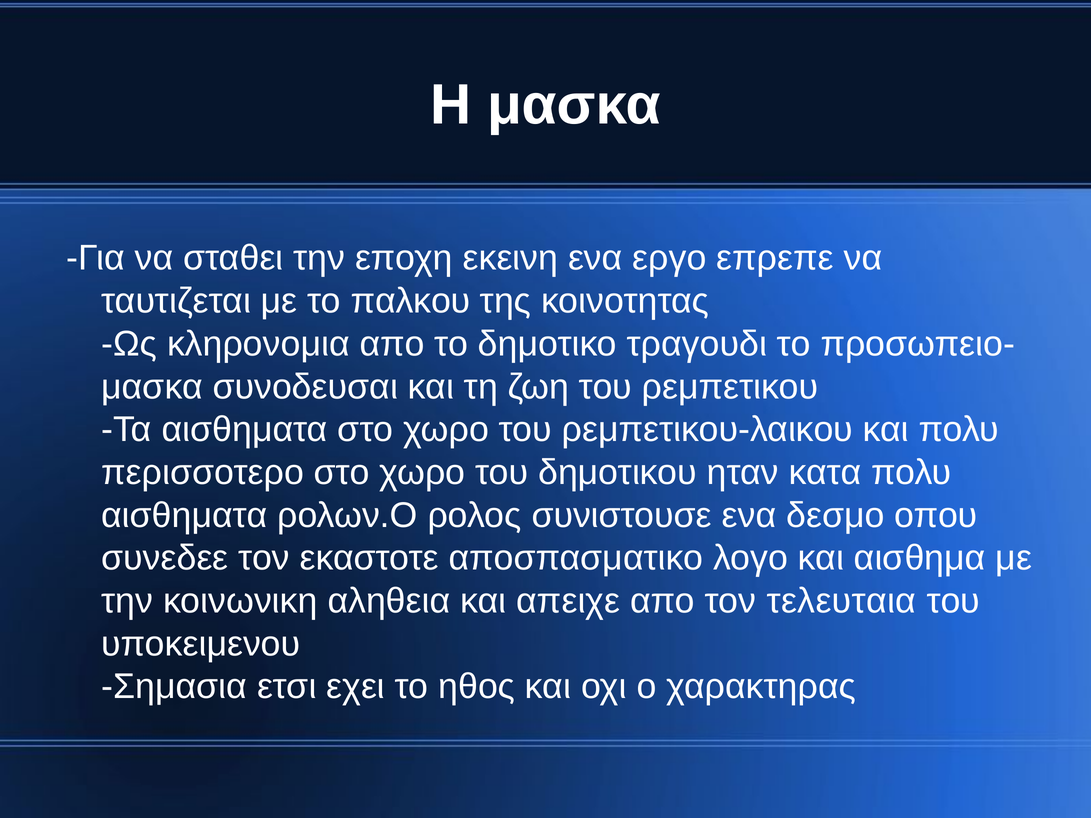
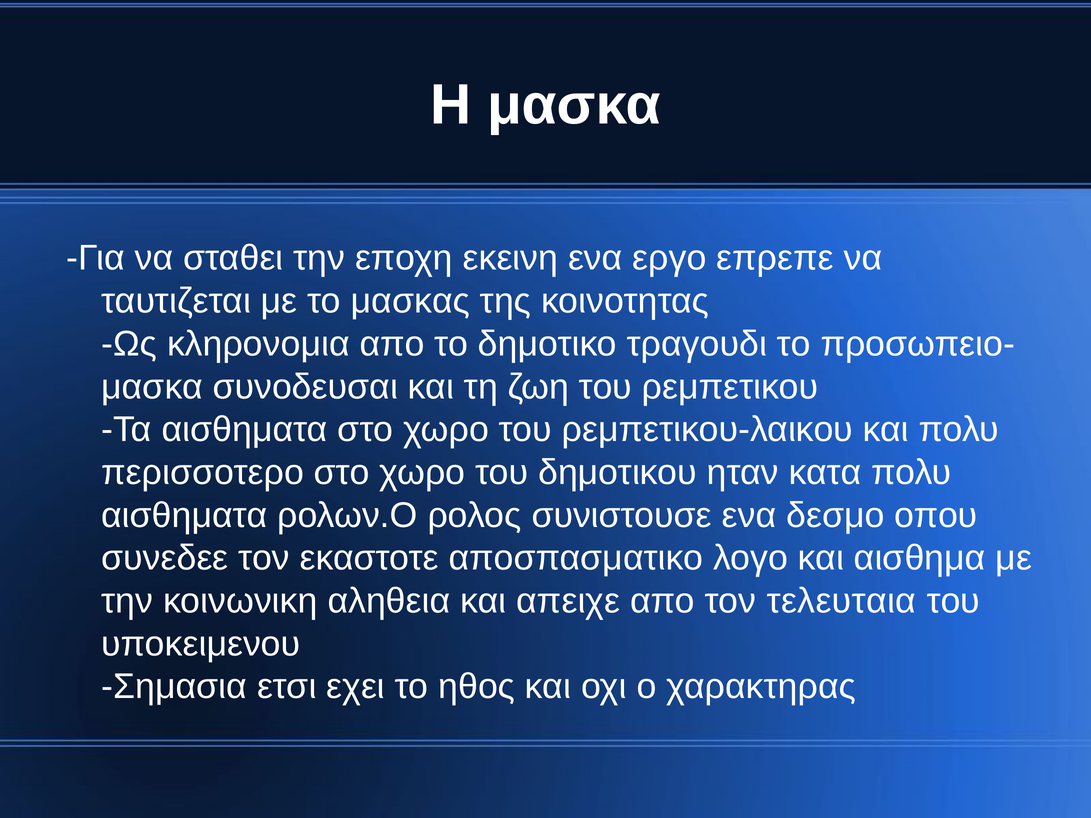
παλκου: παλκου -> μασκας
